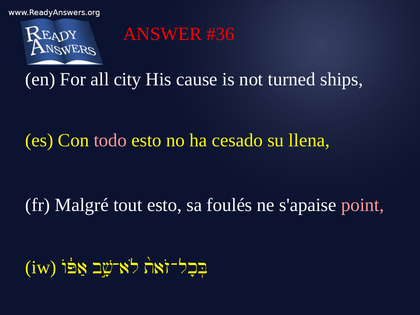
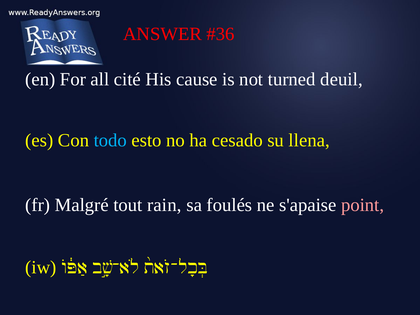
city: city -> cité
ships: ships -> deuil
todo colour: pink -> light blue
tout esto: esto -> rain
